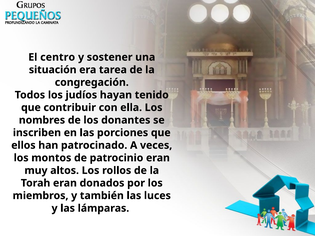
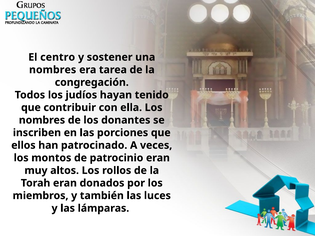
situación at (53, 70): situación -> nombres
